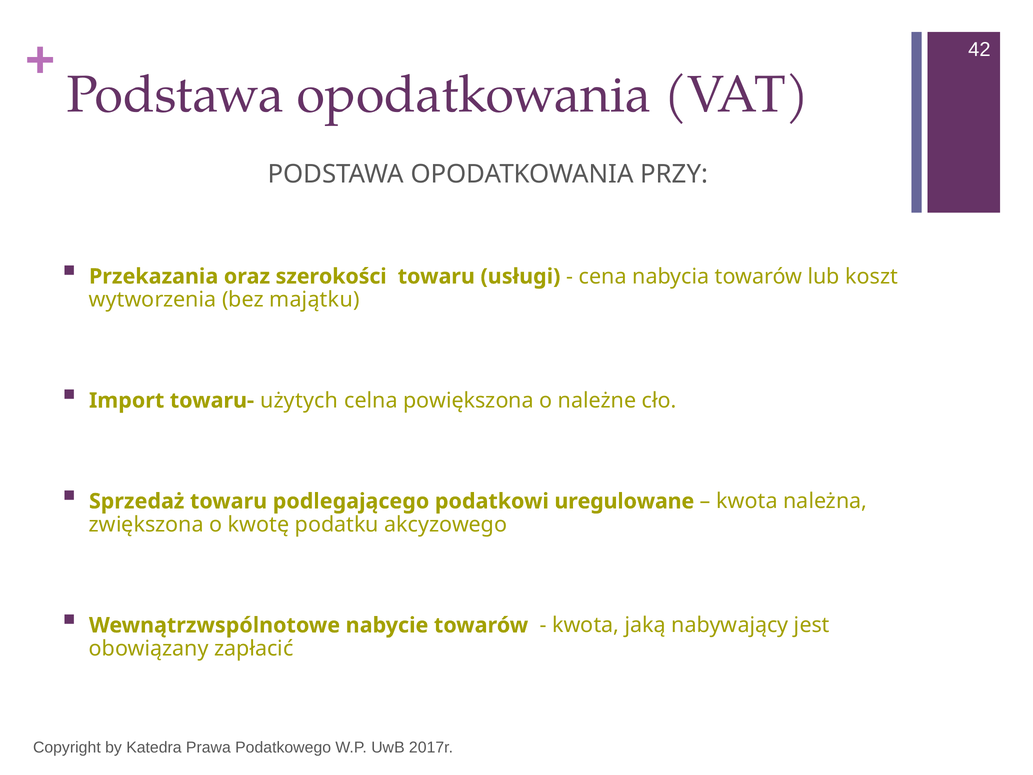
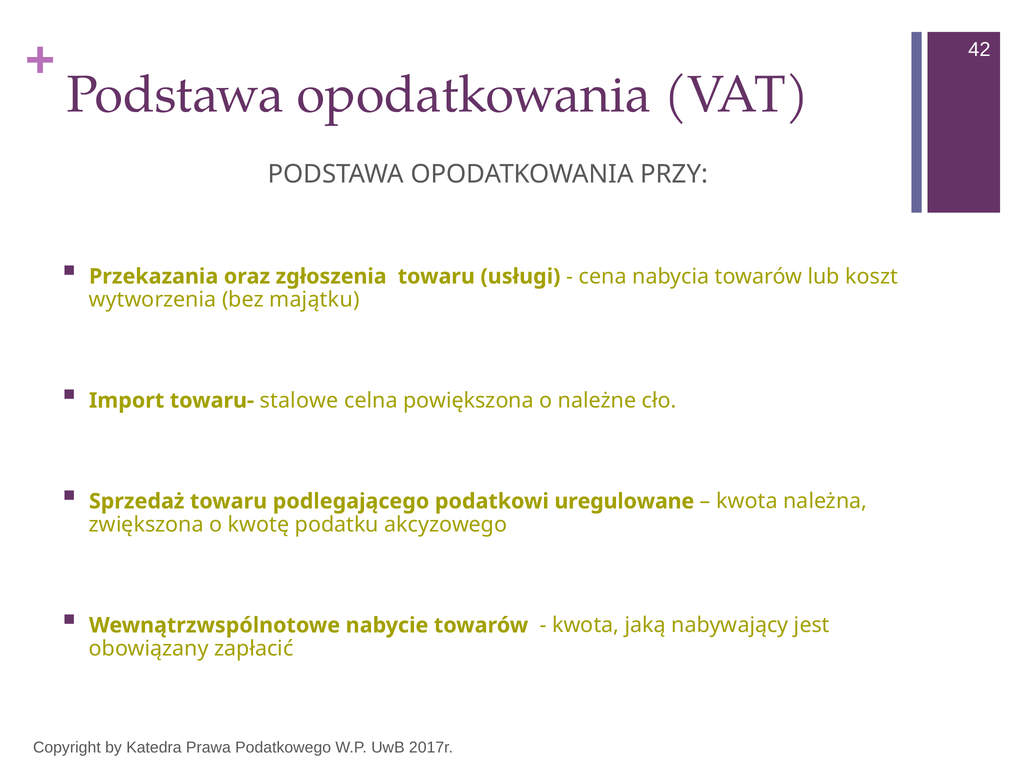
szerokości: szerokości -> zgłoszenia
użytych: użytych -> stalowe
